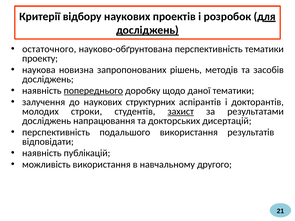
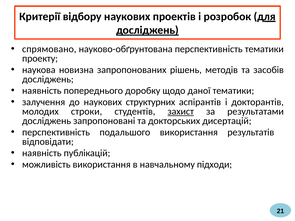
остаточного: остаточного -> спрямовано
попереднього underline: present -> none
напрацювання: напрацювання -> запропоновані
другого: другого -> підходи
